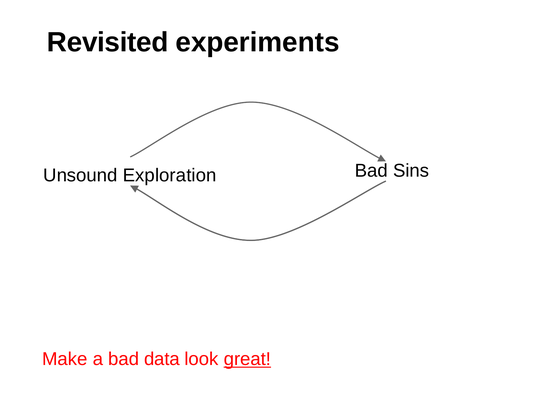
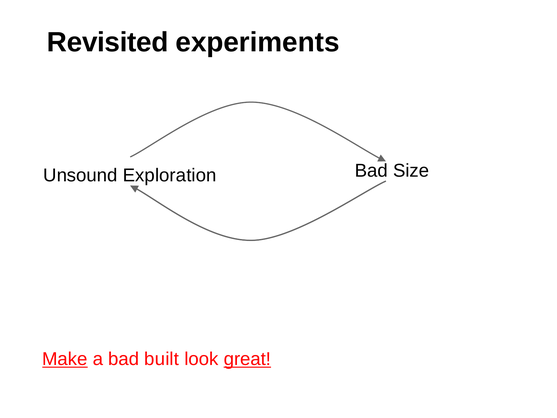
Sins: Sins -> Size
Make underline: none -> present
data: data -> built
